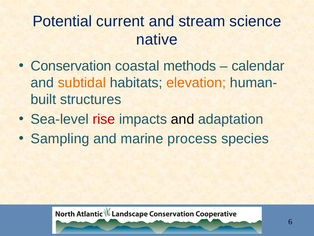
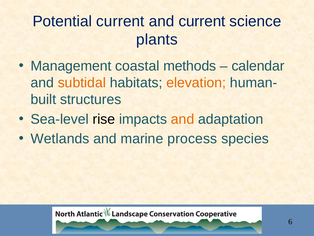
and stream: stream -> current
native: native -> plants
Conservation: Conservation -> Management
rise colour: red -> black
and at (183, 119) colour: black -> orange
Sampling: Sampling -> Wetlands
